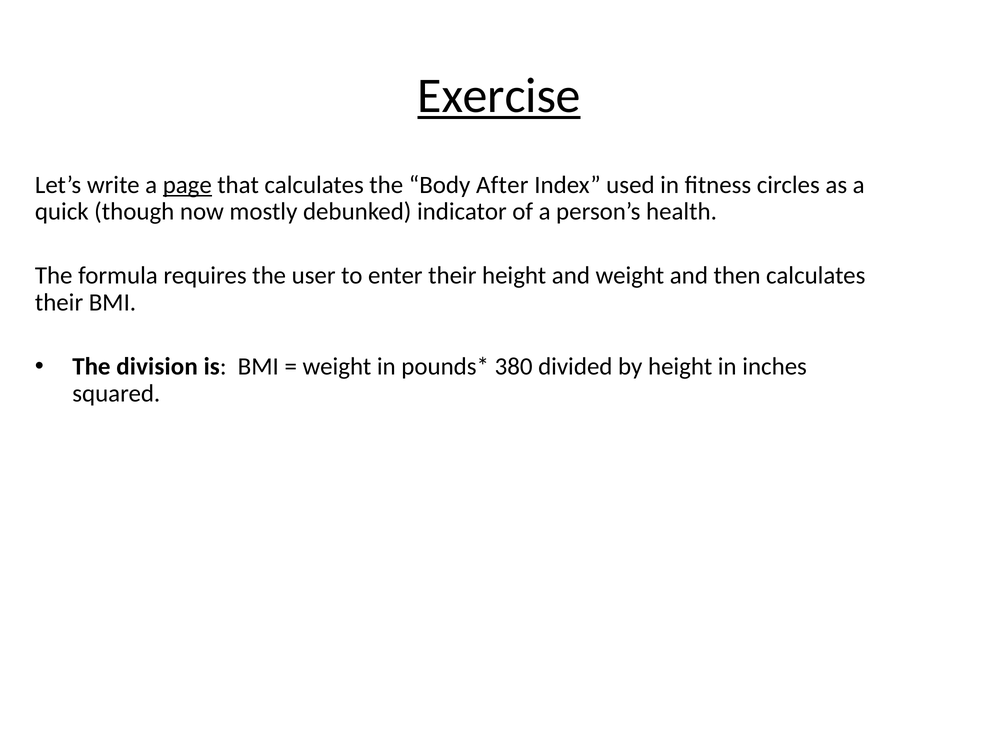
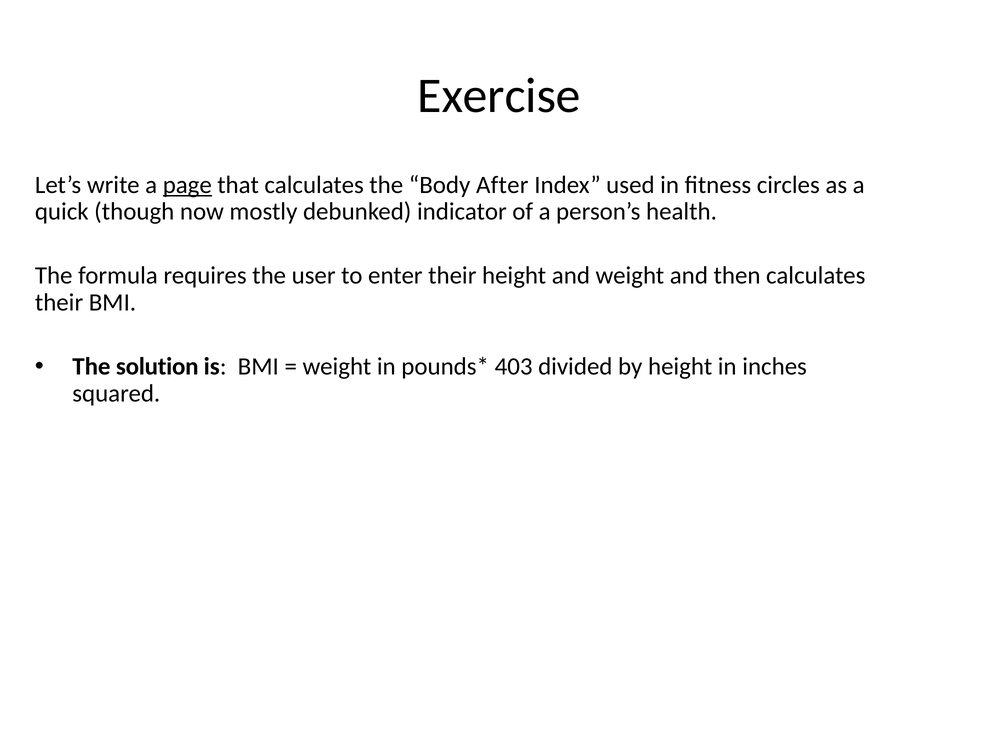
Exercise underline: present -> none
division: division -> solution
380: 380 -> 403
